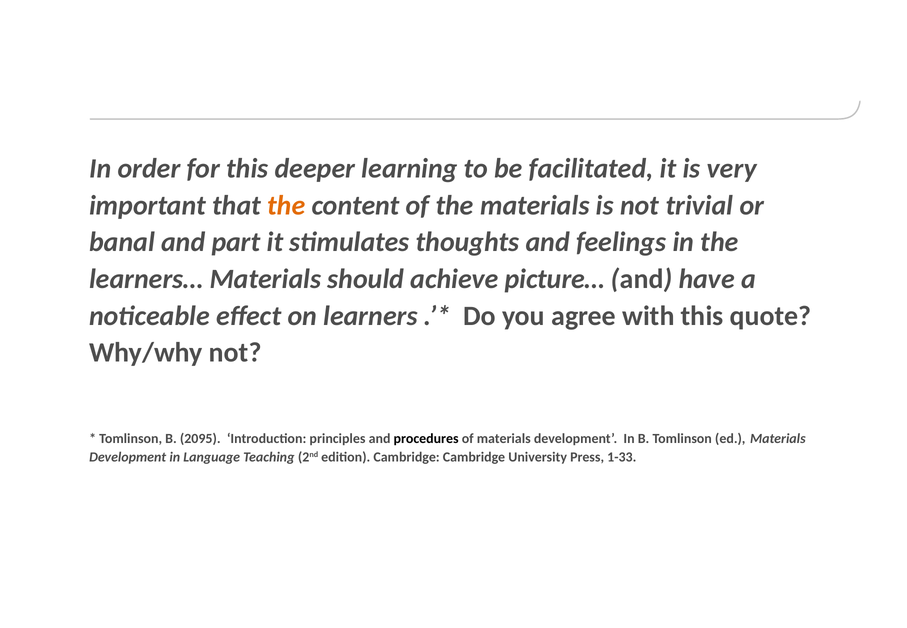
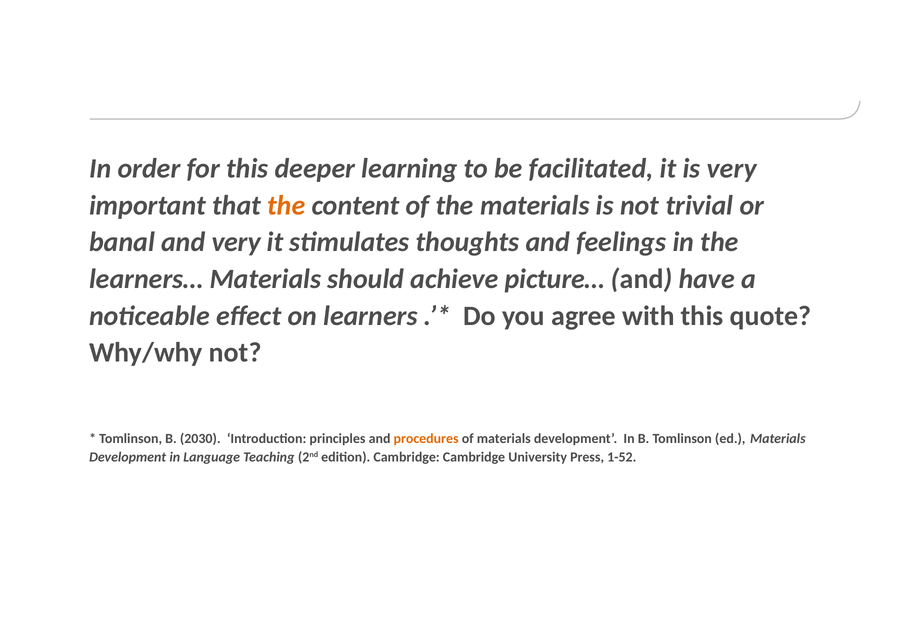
and part: part -> very
2095: 2095 -> 2030
procedures colour: black -> orange
1-33: 1-33 -> 1-52
